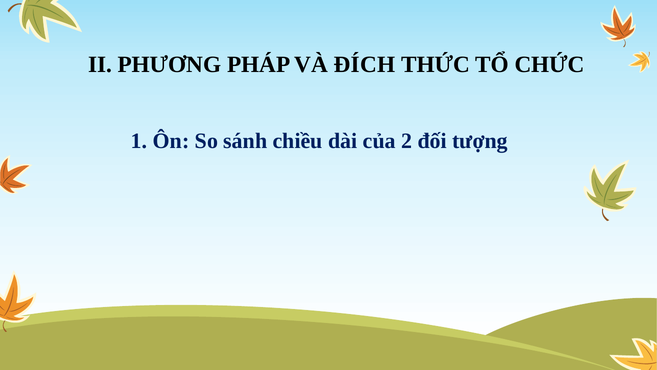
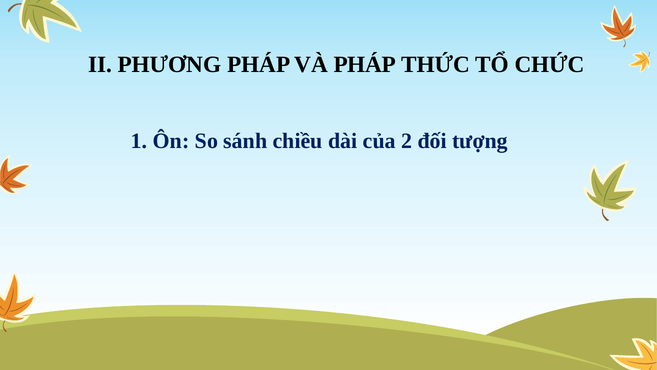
VÀ ĐÍCH: ĐÍCH -> PHÁP
